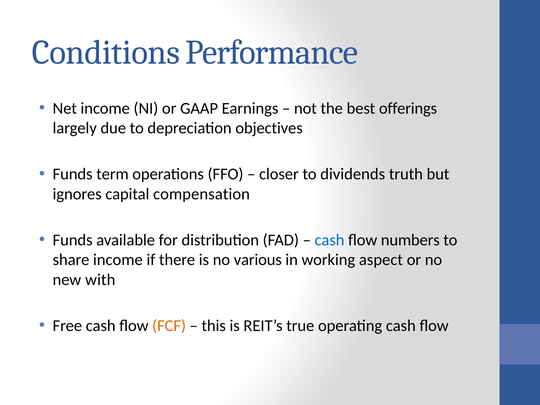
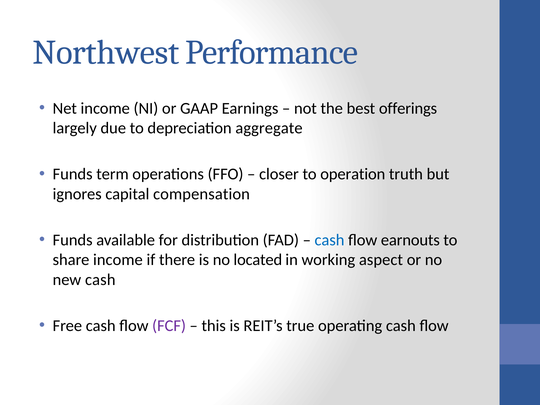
Conditions: Conditions -> Northwest
objectives: objectives -> aggregate
dividends: dividends -> operation
numbers: numbers -> earnouts
various: various -> located
new with: with -> cash
FCF colour: orange -> purple
